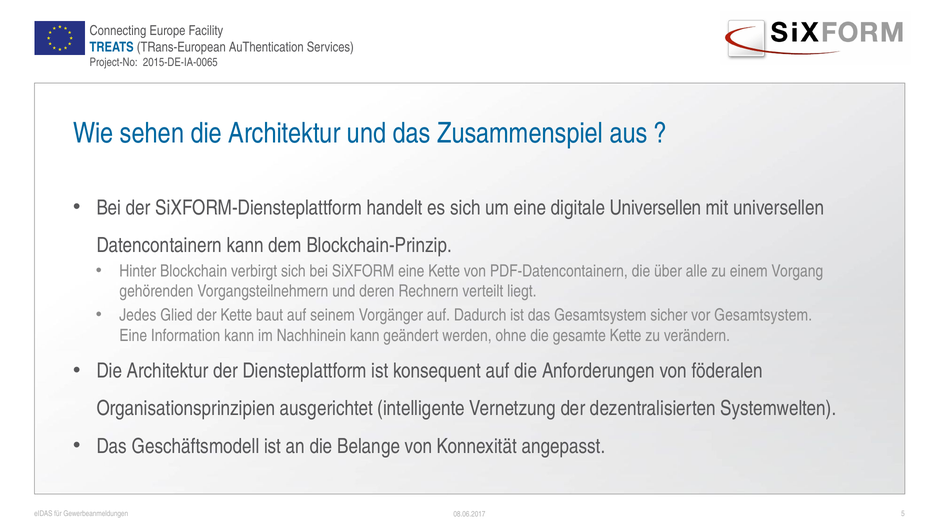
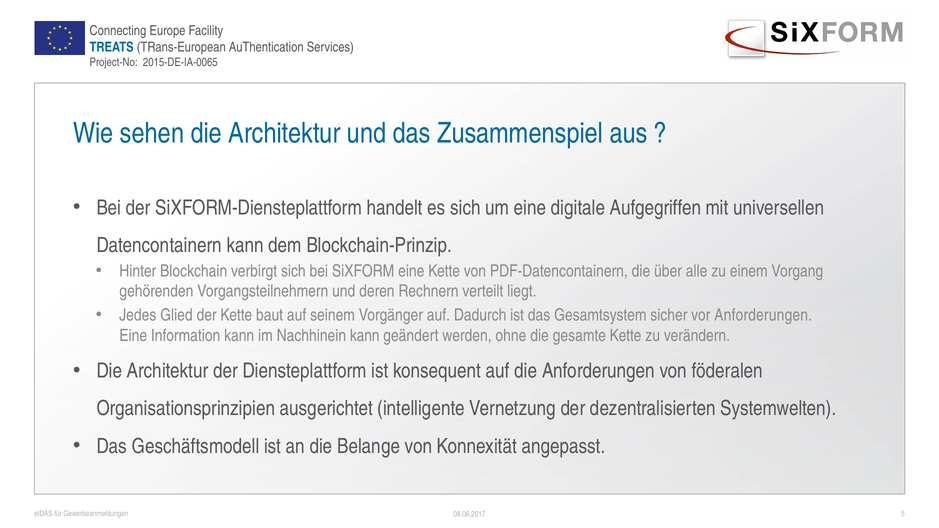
digitale Universellen: Universellen -> Aufgegriffen
vor Gesamtsystem: Gesamtsystem -> Anforderungen
